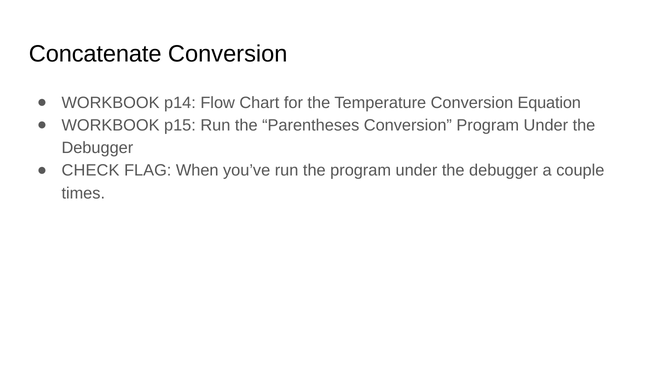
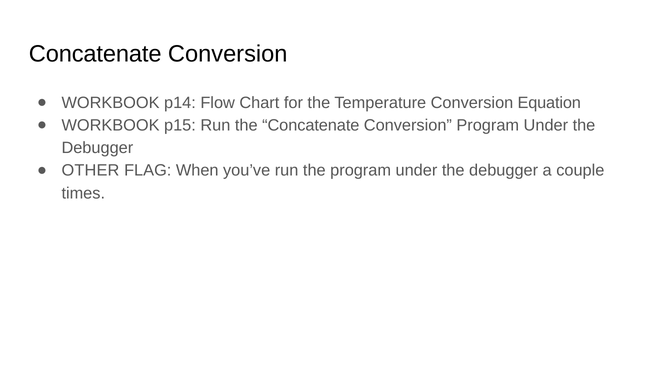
the Parentheses: Parentheses -> Concatenate
CHECK: CHECK -> OTHER
